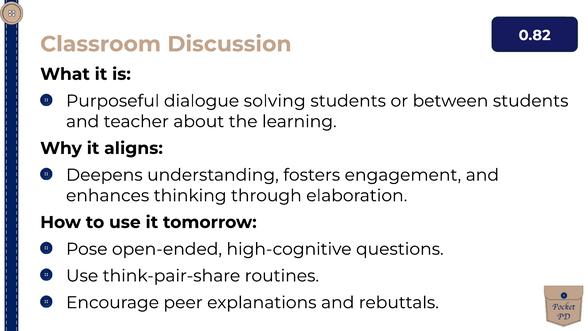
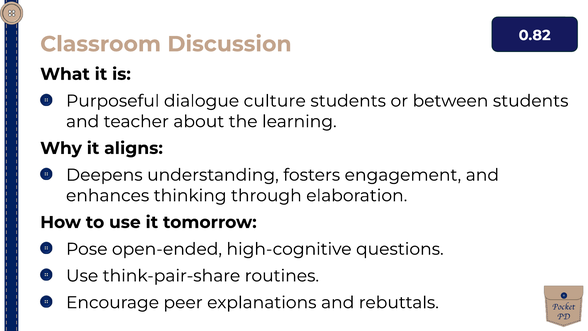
solving: solving -> culture
